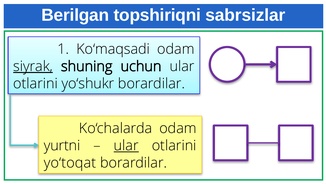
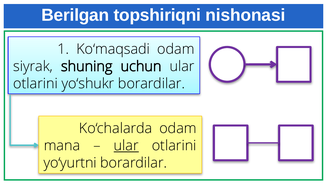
sabrsizlar: sabrsizlar -> nishonasi
siyrak underline: present -> none
yurtni: yurtni -> mana
yo‘toqat: yo‘toqat -> yo‘yurtni
